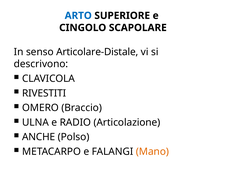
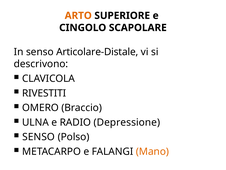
ARTO colour: blue -> orange
Articolazione: Articolazione -> Depressione
ANCHE at (39, 137): ANCHE -> SENSO
